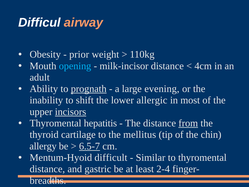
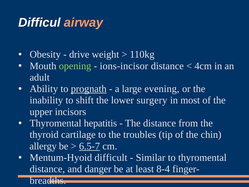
prior: prior -> drive
opening colour: light blue -> light green
milk-incisor: milk-incisor -> ions-incisor
allergic: allergic -> surgery
incisors underline: present -> none
from underline: present -> none
mellitus: mellitus -> troubles
gastric: gastric -> danger
2-4: 2-4 -> 8-4
